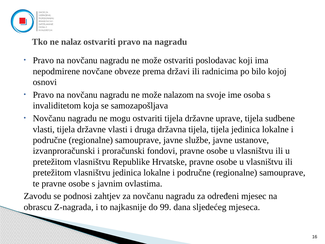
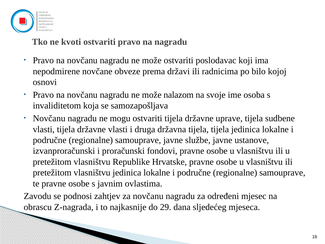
nalaz: nalaz -> kvoti
99: 99 -> 29
